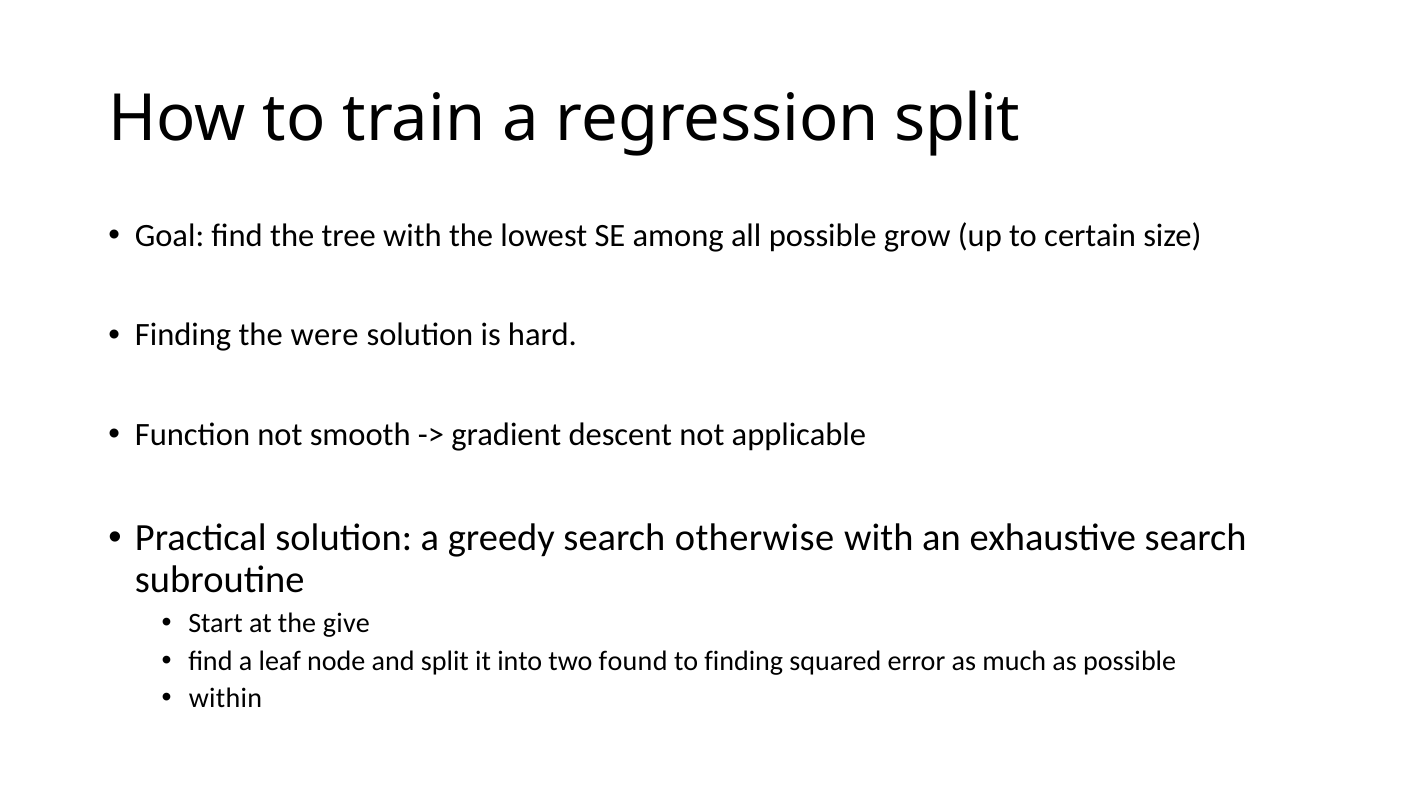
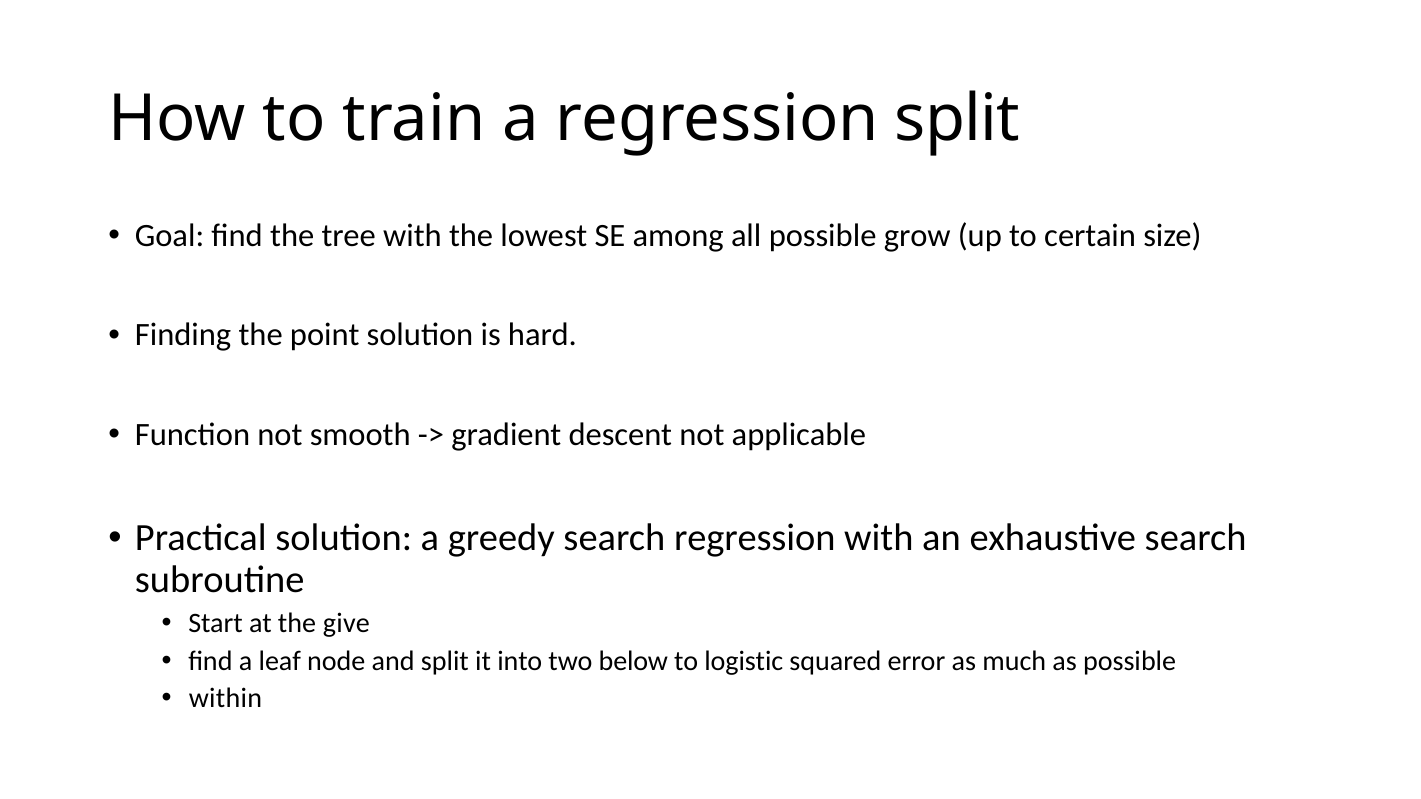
were: were -> point
search otherwise: otherwise -> regression
found: found -> below
to finding: finding -> logistic
